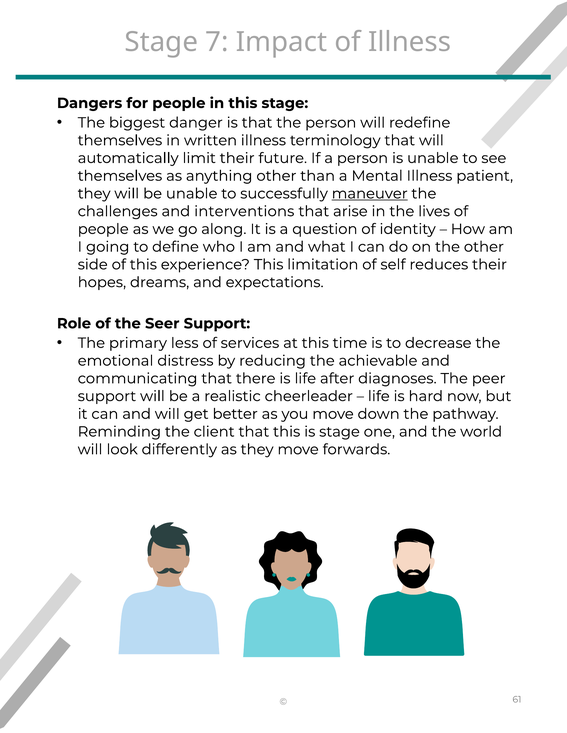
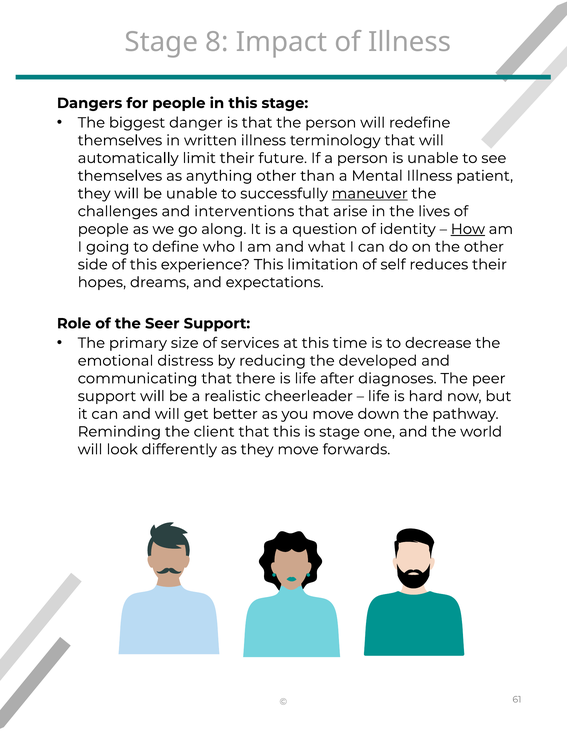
7: 7 -> 8
How underline: none -> present
less: less -> size
achievable: achievable -> developed
